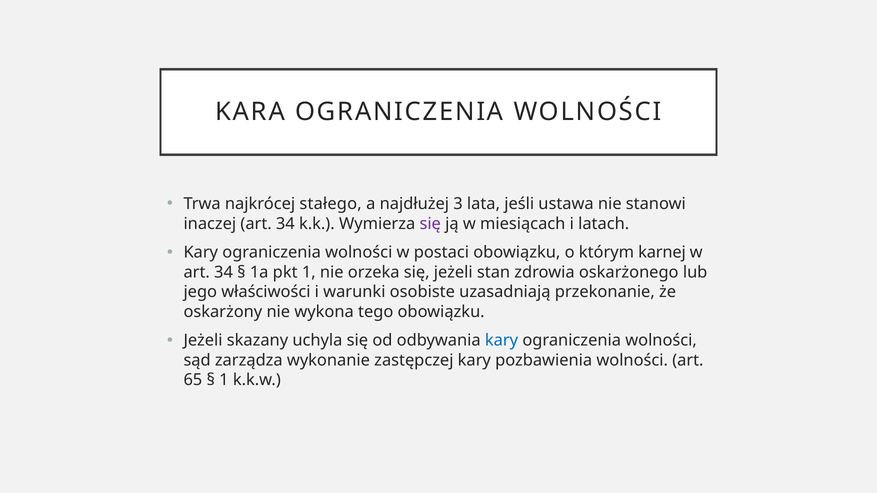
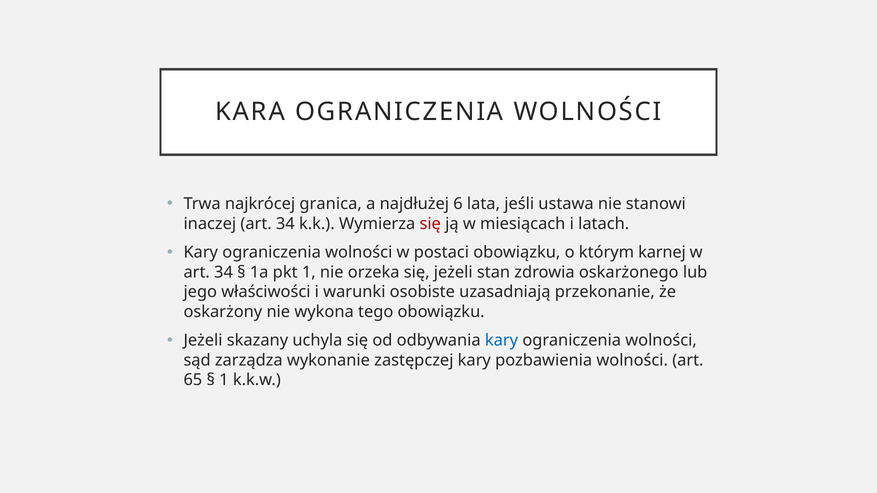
stałego: stałego -> granica
3: 3 -> 6
się at (430, 224) colour: purple -> red
